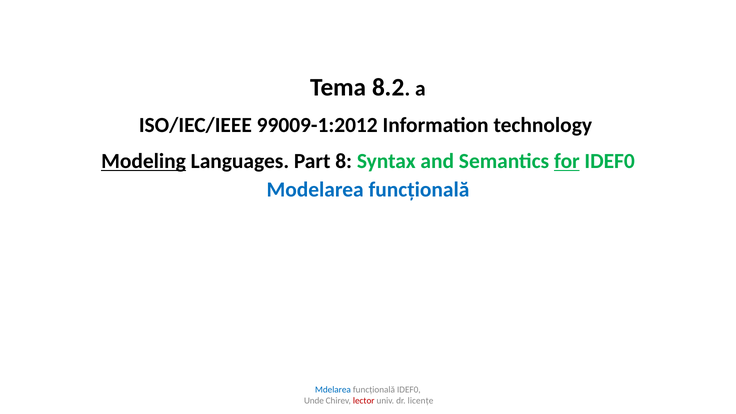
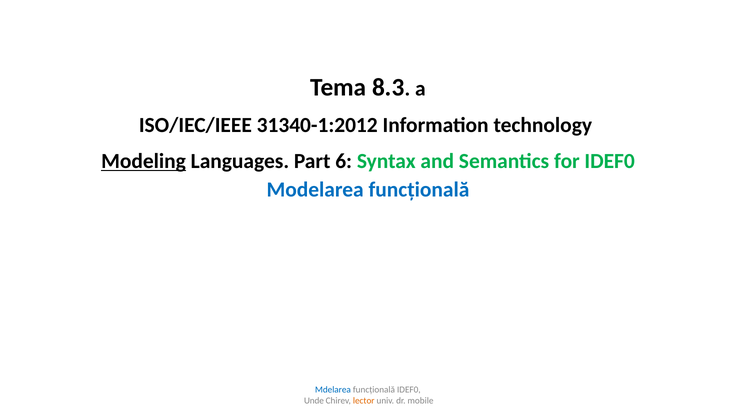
8.2: 8.2 -> 8.3
99009-1:2012: 99009-1:2012 -> 31340-1:2012
8: 8 -> 6
for underline: present -> none
lector colour: red -> orange
licențe: licențe -> mobile
